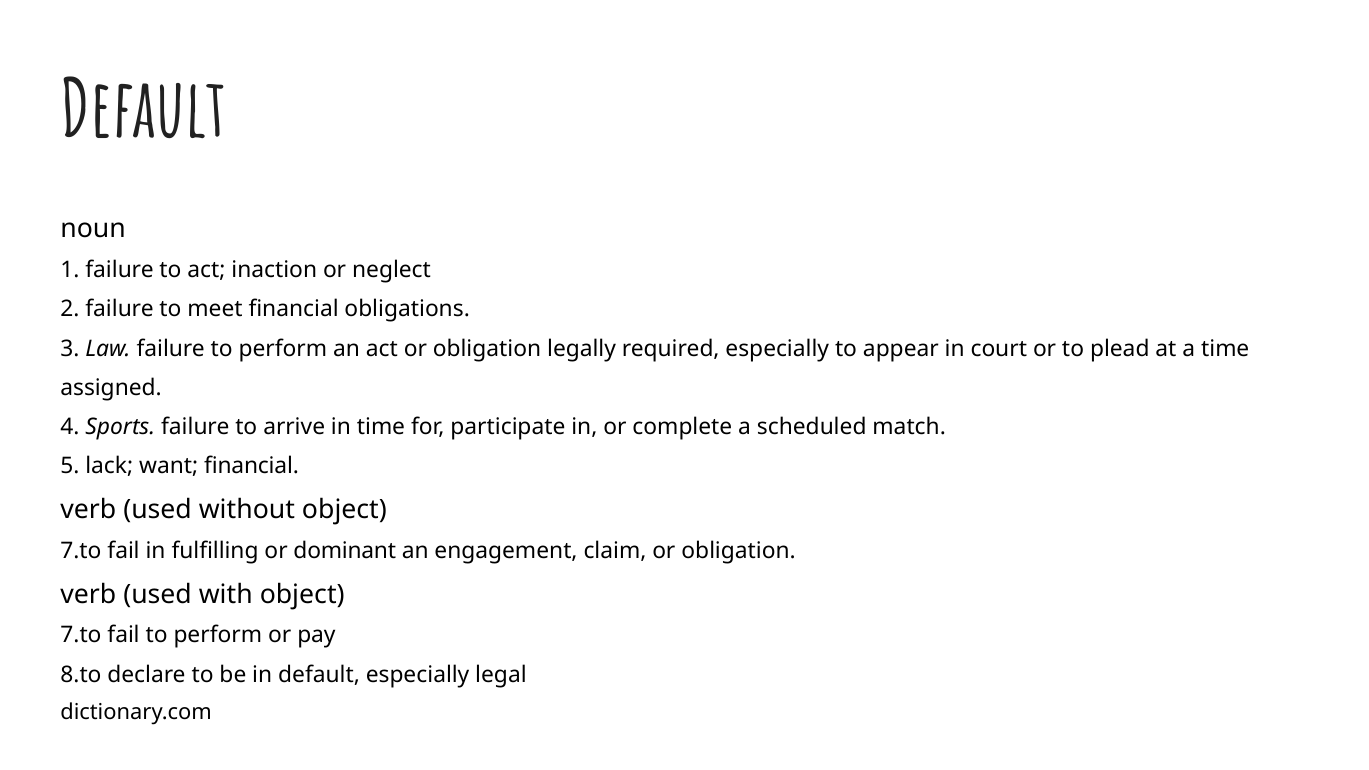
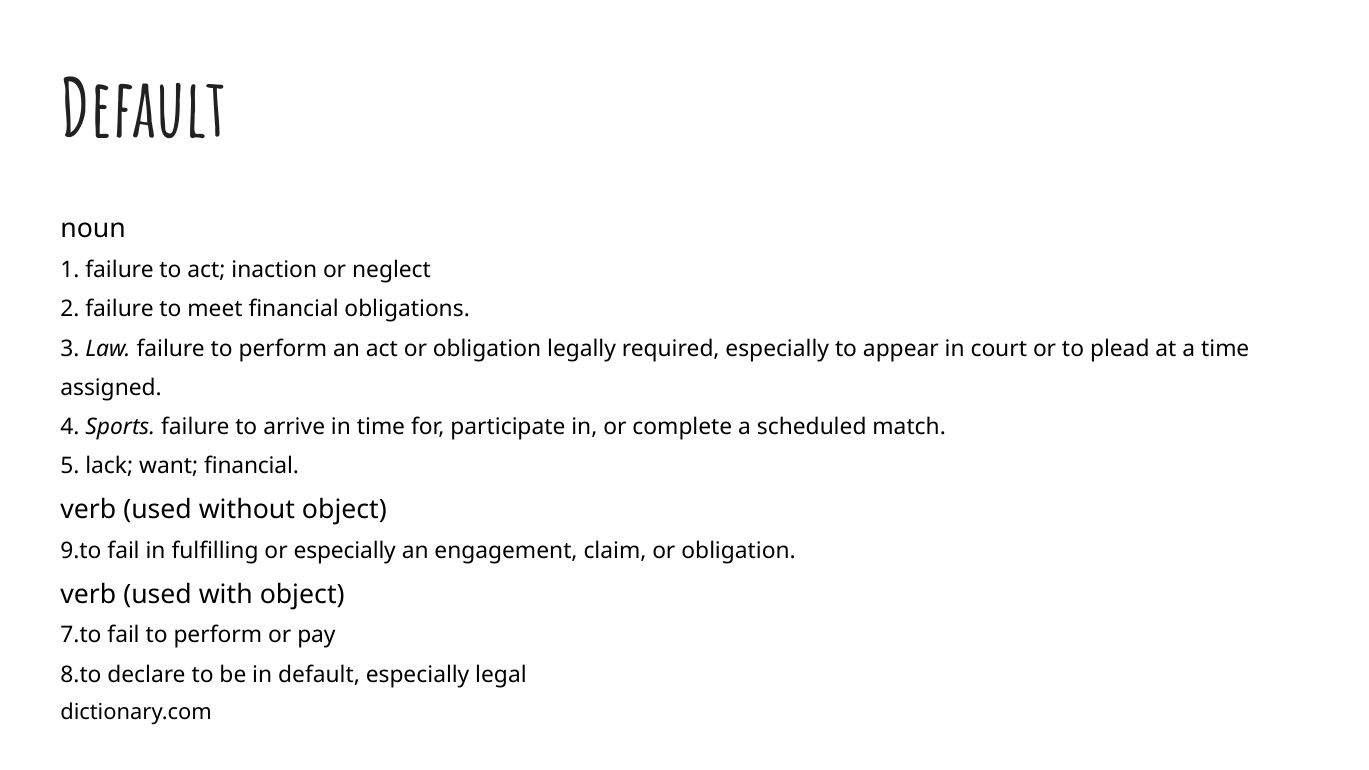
7.to at (81, 551): 7.to -> 9.to
or dominant: dominant -> especially
